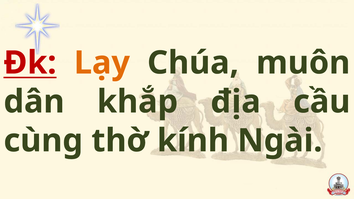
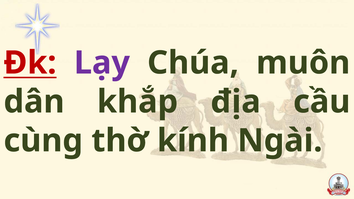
Lạy colour: orange -> purple
